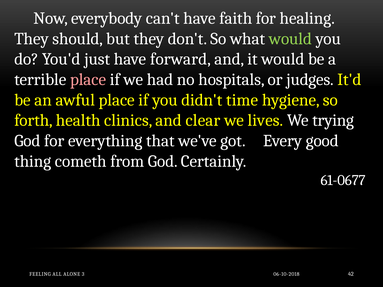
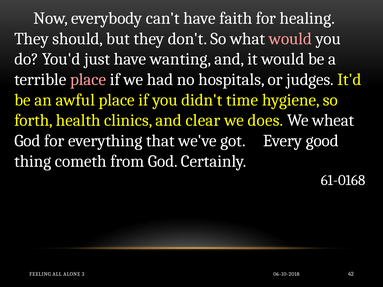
would at (290, 39) colour: light green -> pink
forward: forward -> wanting
lives: lives -> does
trying: trying -> wheat
61-0677: 61-0677 -> 61-0168
